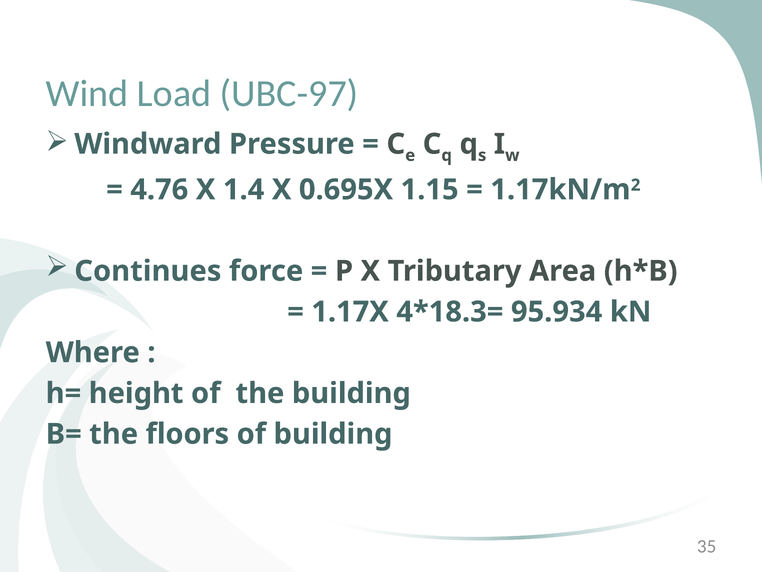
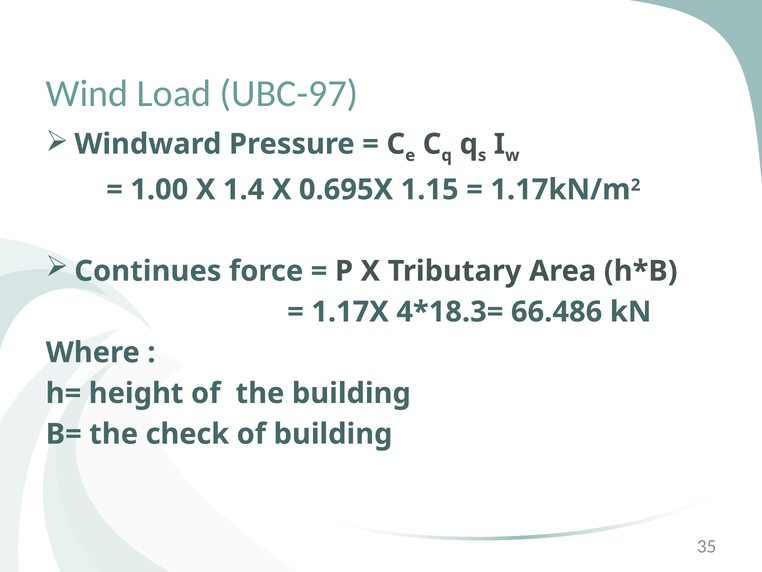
4.76: 4.76 -> 1.00
95.934: 95.934 -> 66.486
floors: floors -> check
